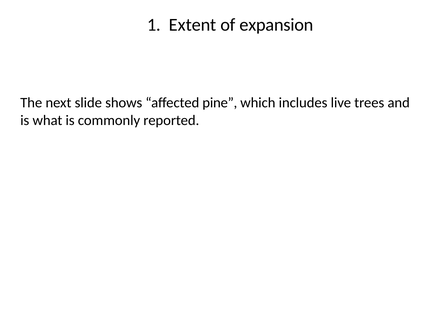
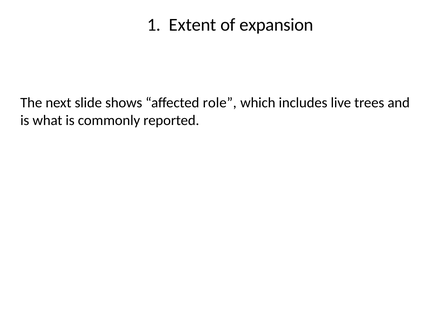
pine: pine -> role
